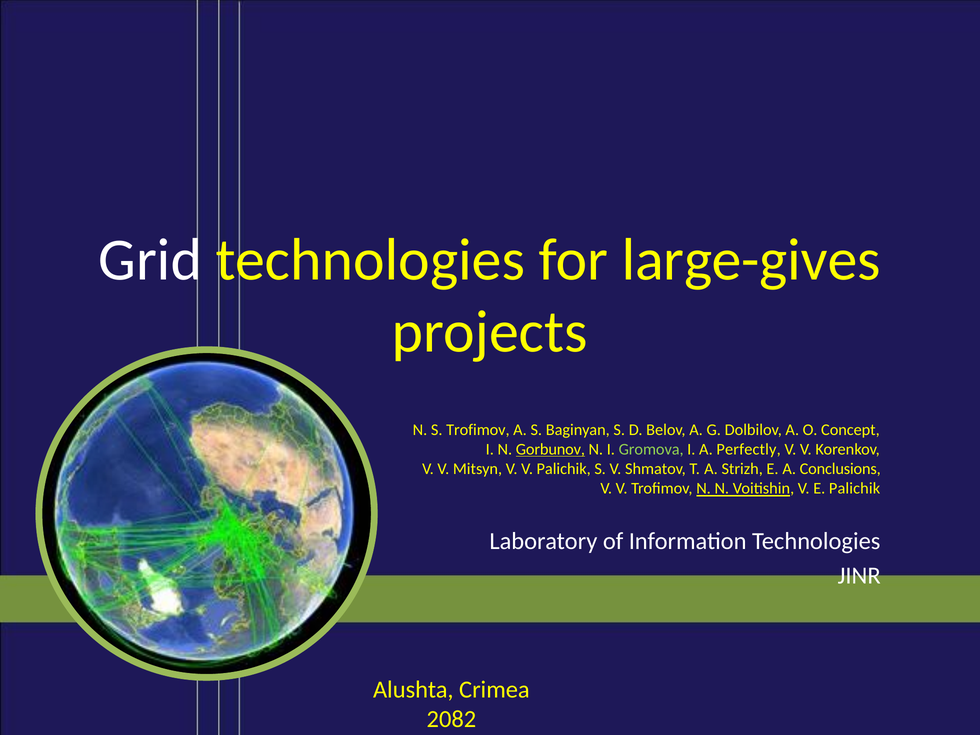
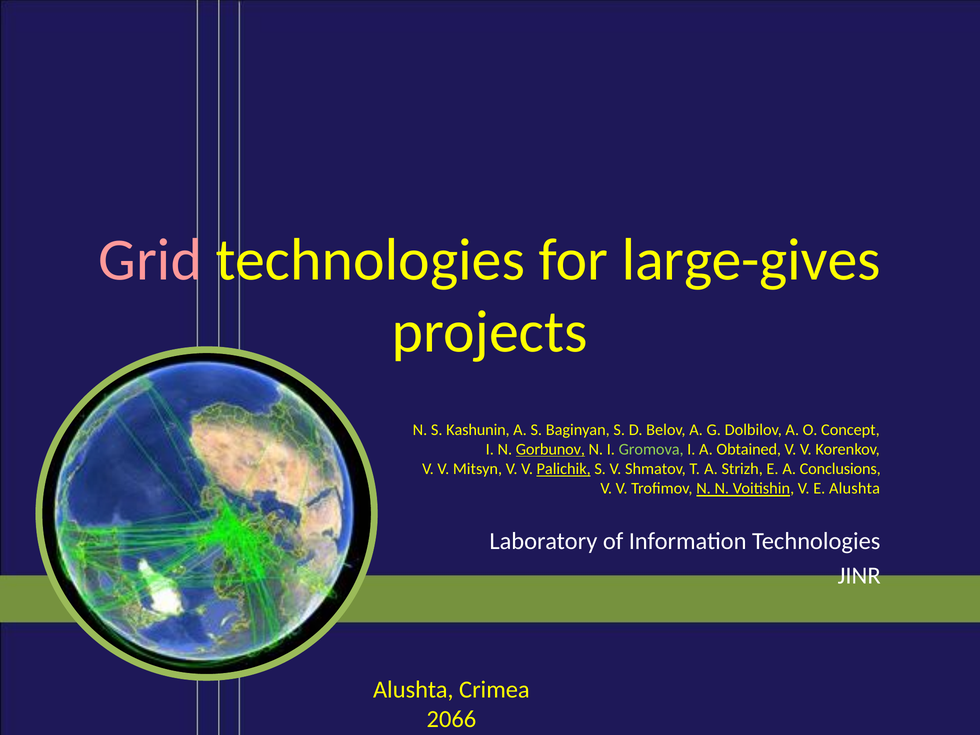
Grid colour: white -> pink
S Trofimov: Trofimov -> Kashunin
Perfectly: Perfectly -> Obtained
Palichik at (564, 469) underline: none -> present
E Palichik: Palichik -> Alushta
2082: 2082 -> 2066
